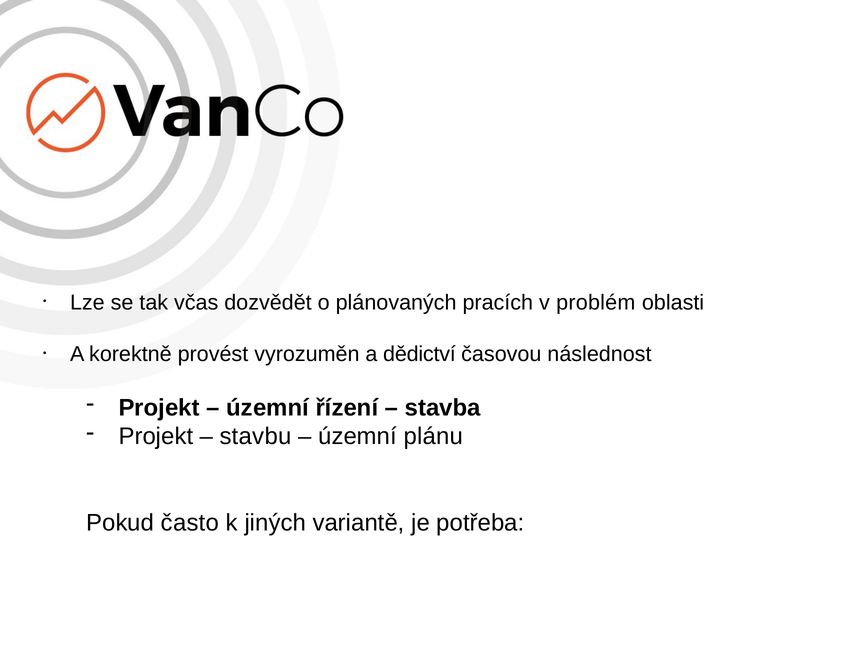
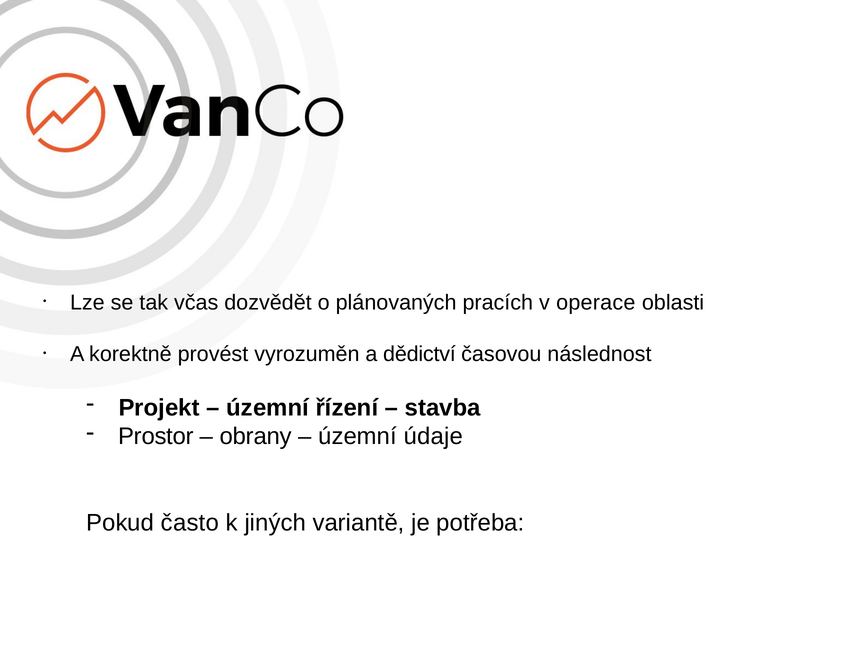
problém: problém -> operace
Projekt at (156, 436): Projekt -> Prostor
stavbu: stavbu -> obrany
plánu: plánu -> údaje
